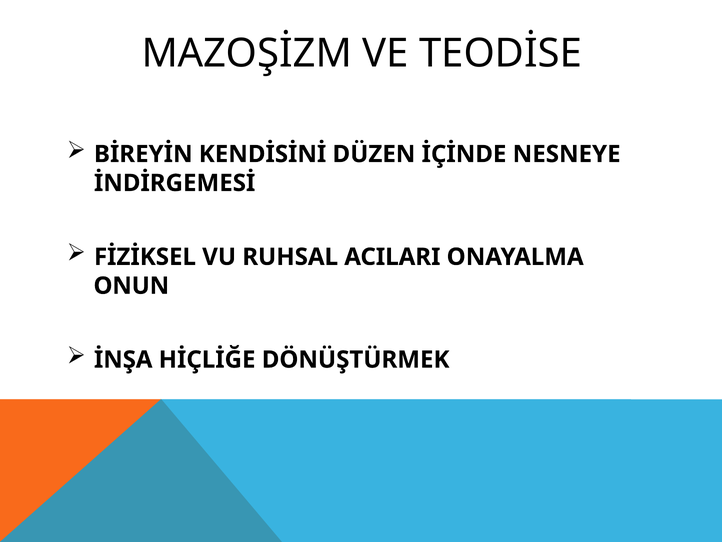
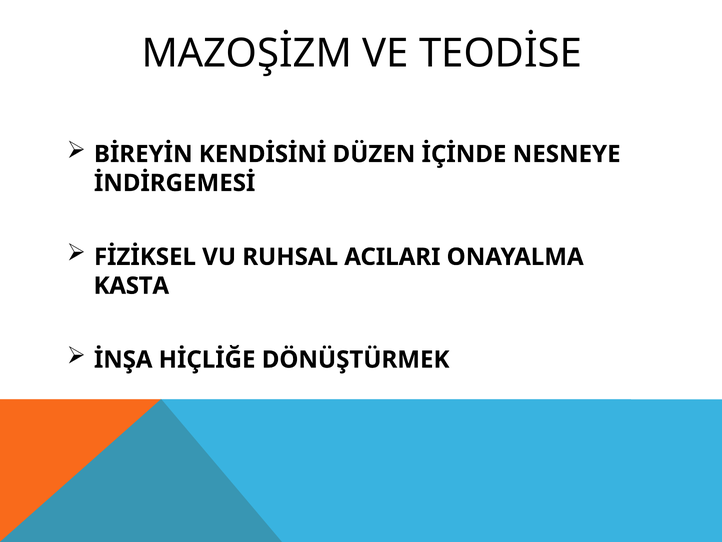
ONUN: ONUN -> KASTA
